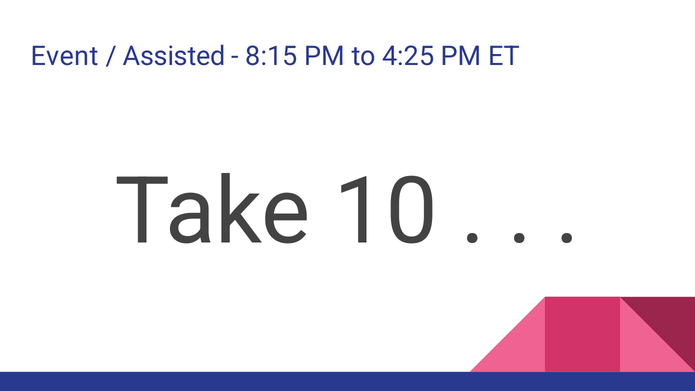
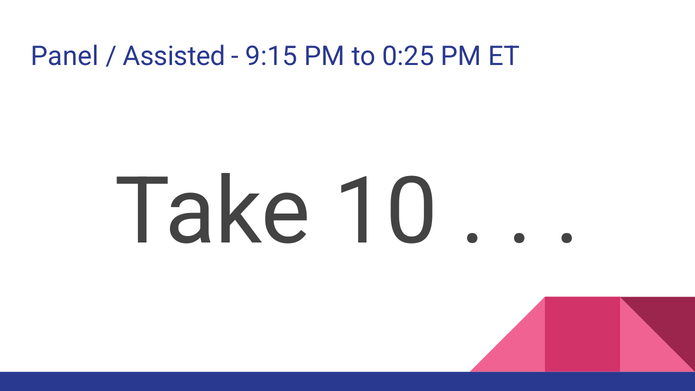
Event: Event -> Panel
8:15: 8:15 -> 9:15
4:25: 4:25 -> 0:25
